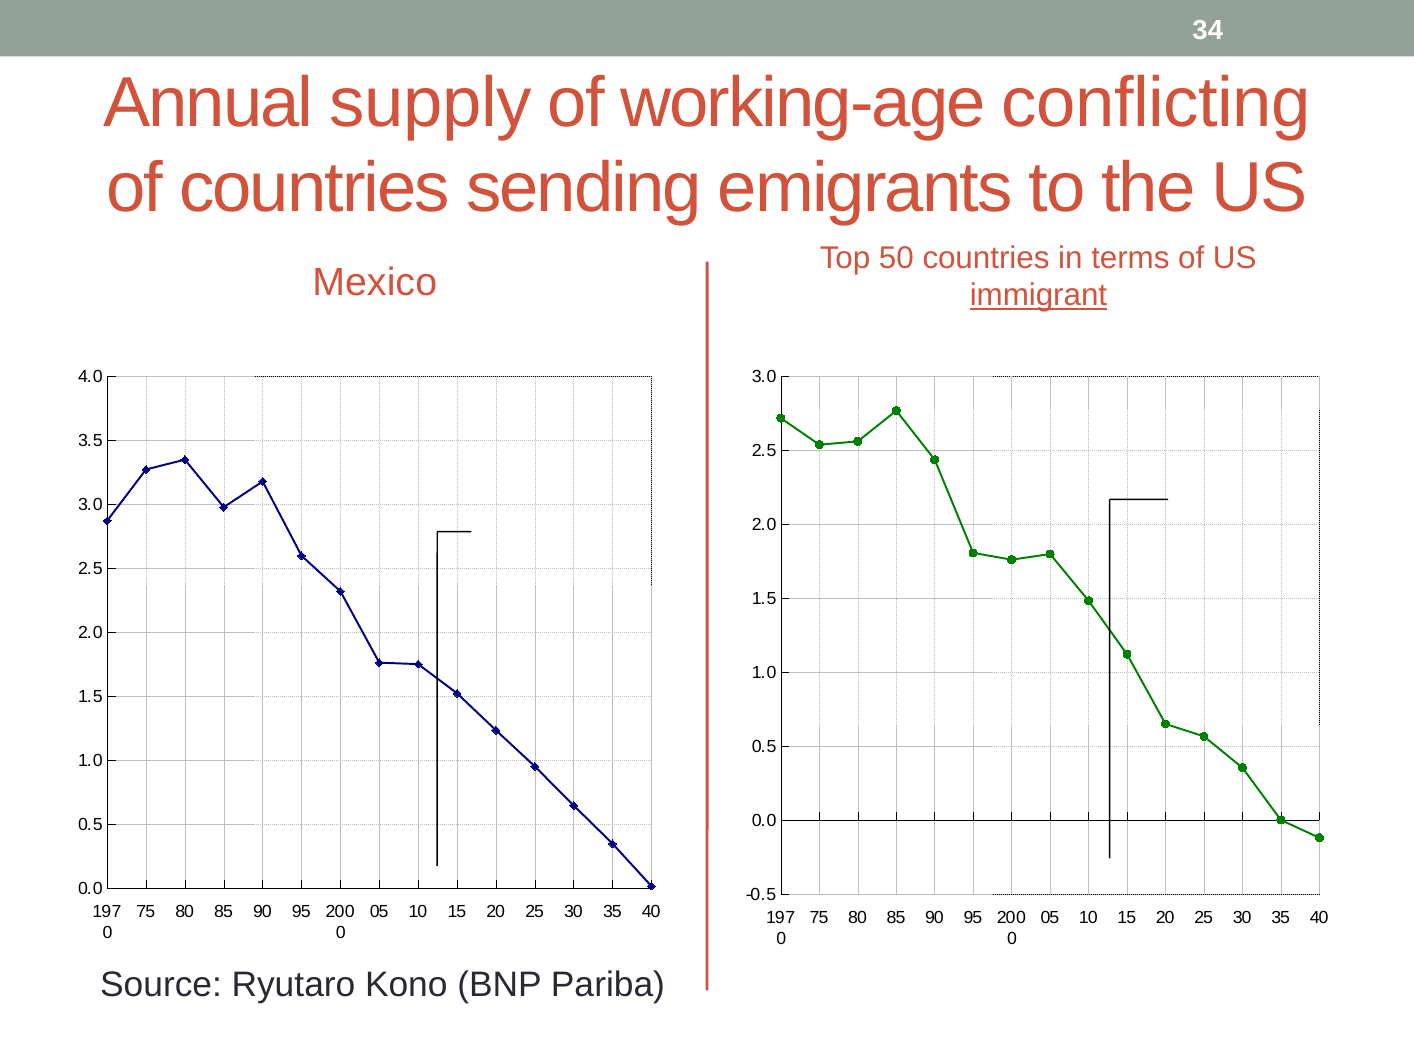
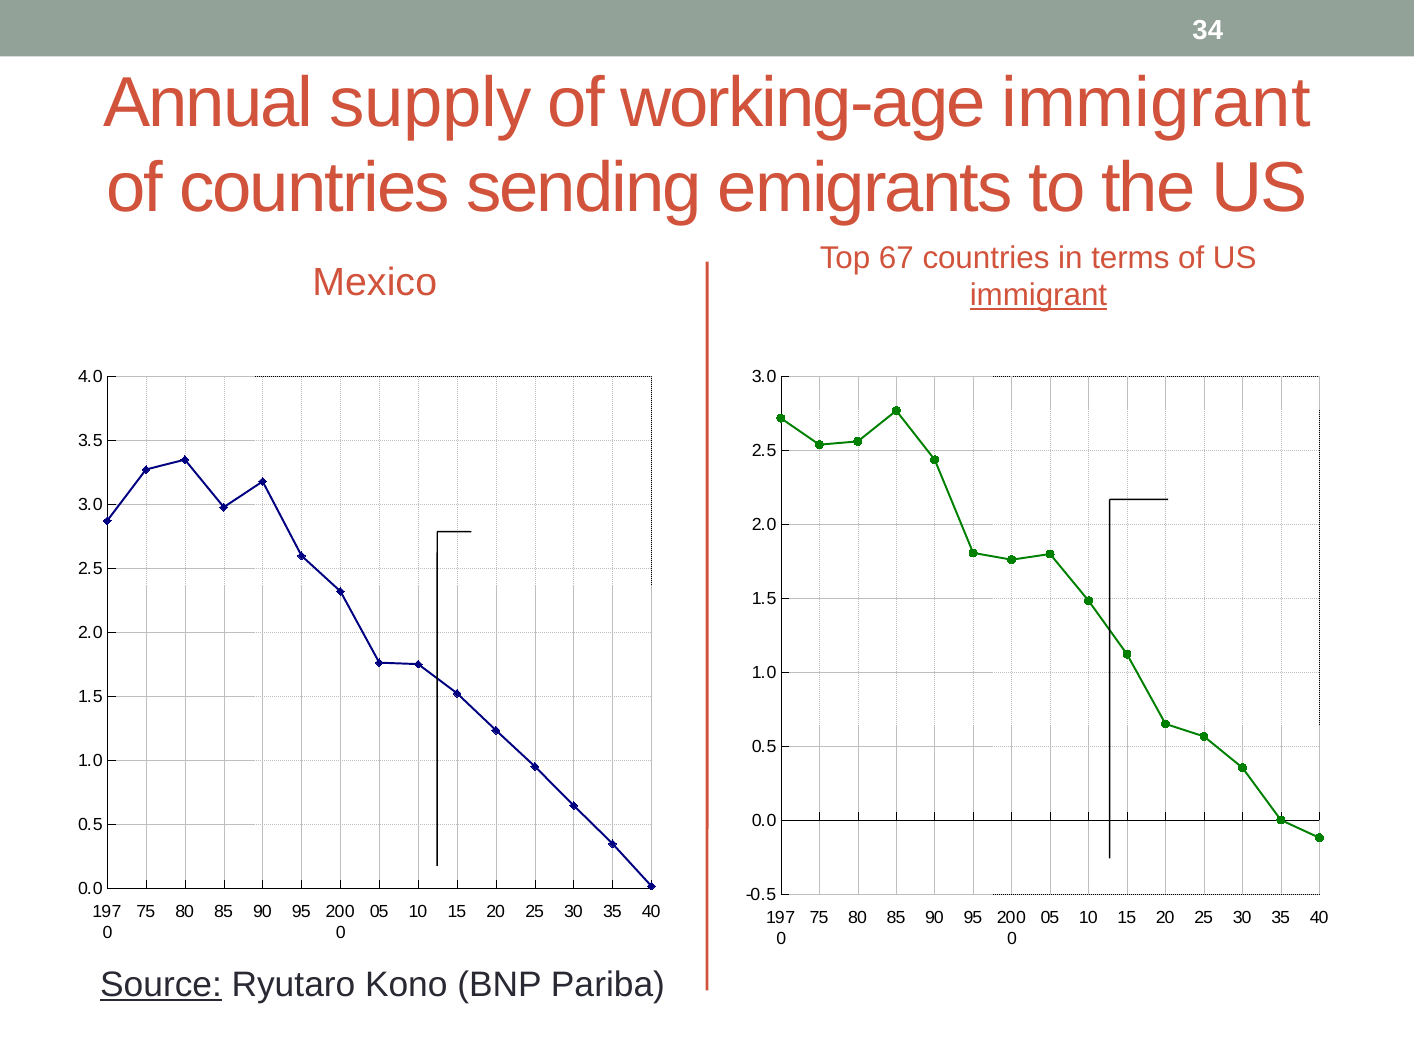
working-age conflicting: conflicting -> immigrant
50: 50 -> 67
Source underline: none -> present
